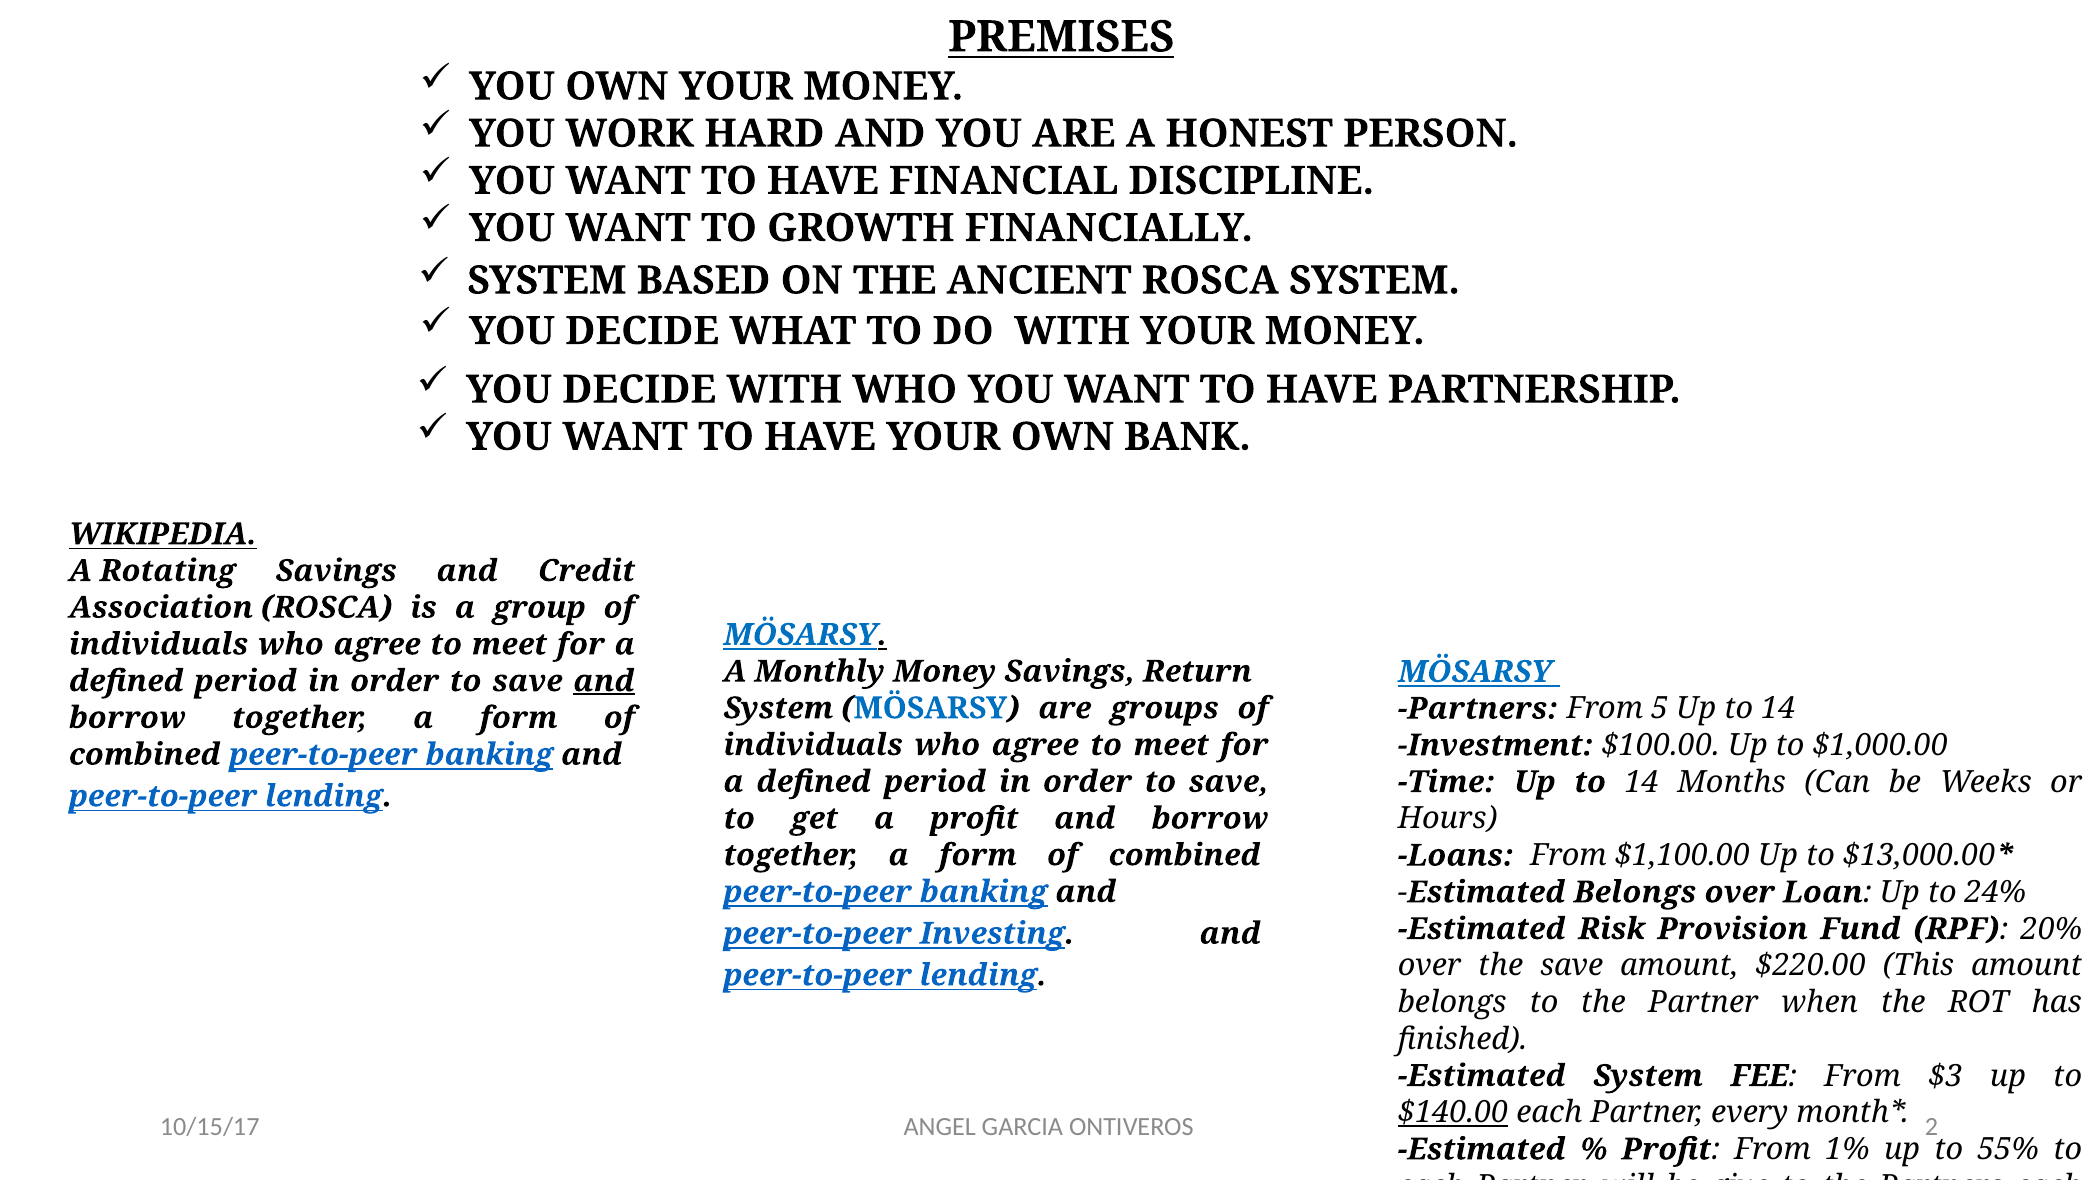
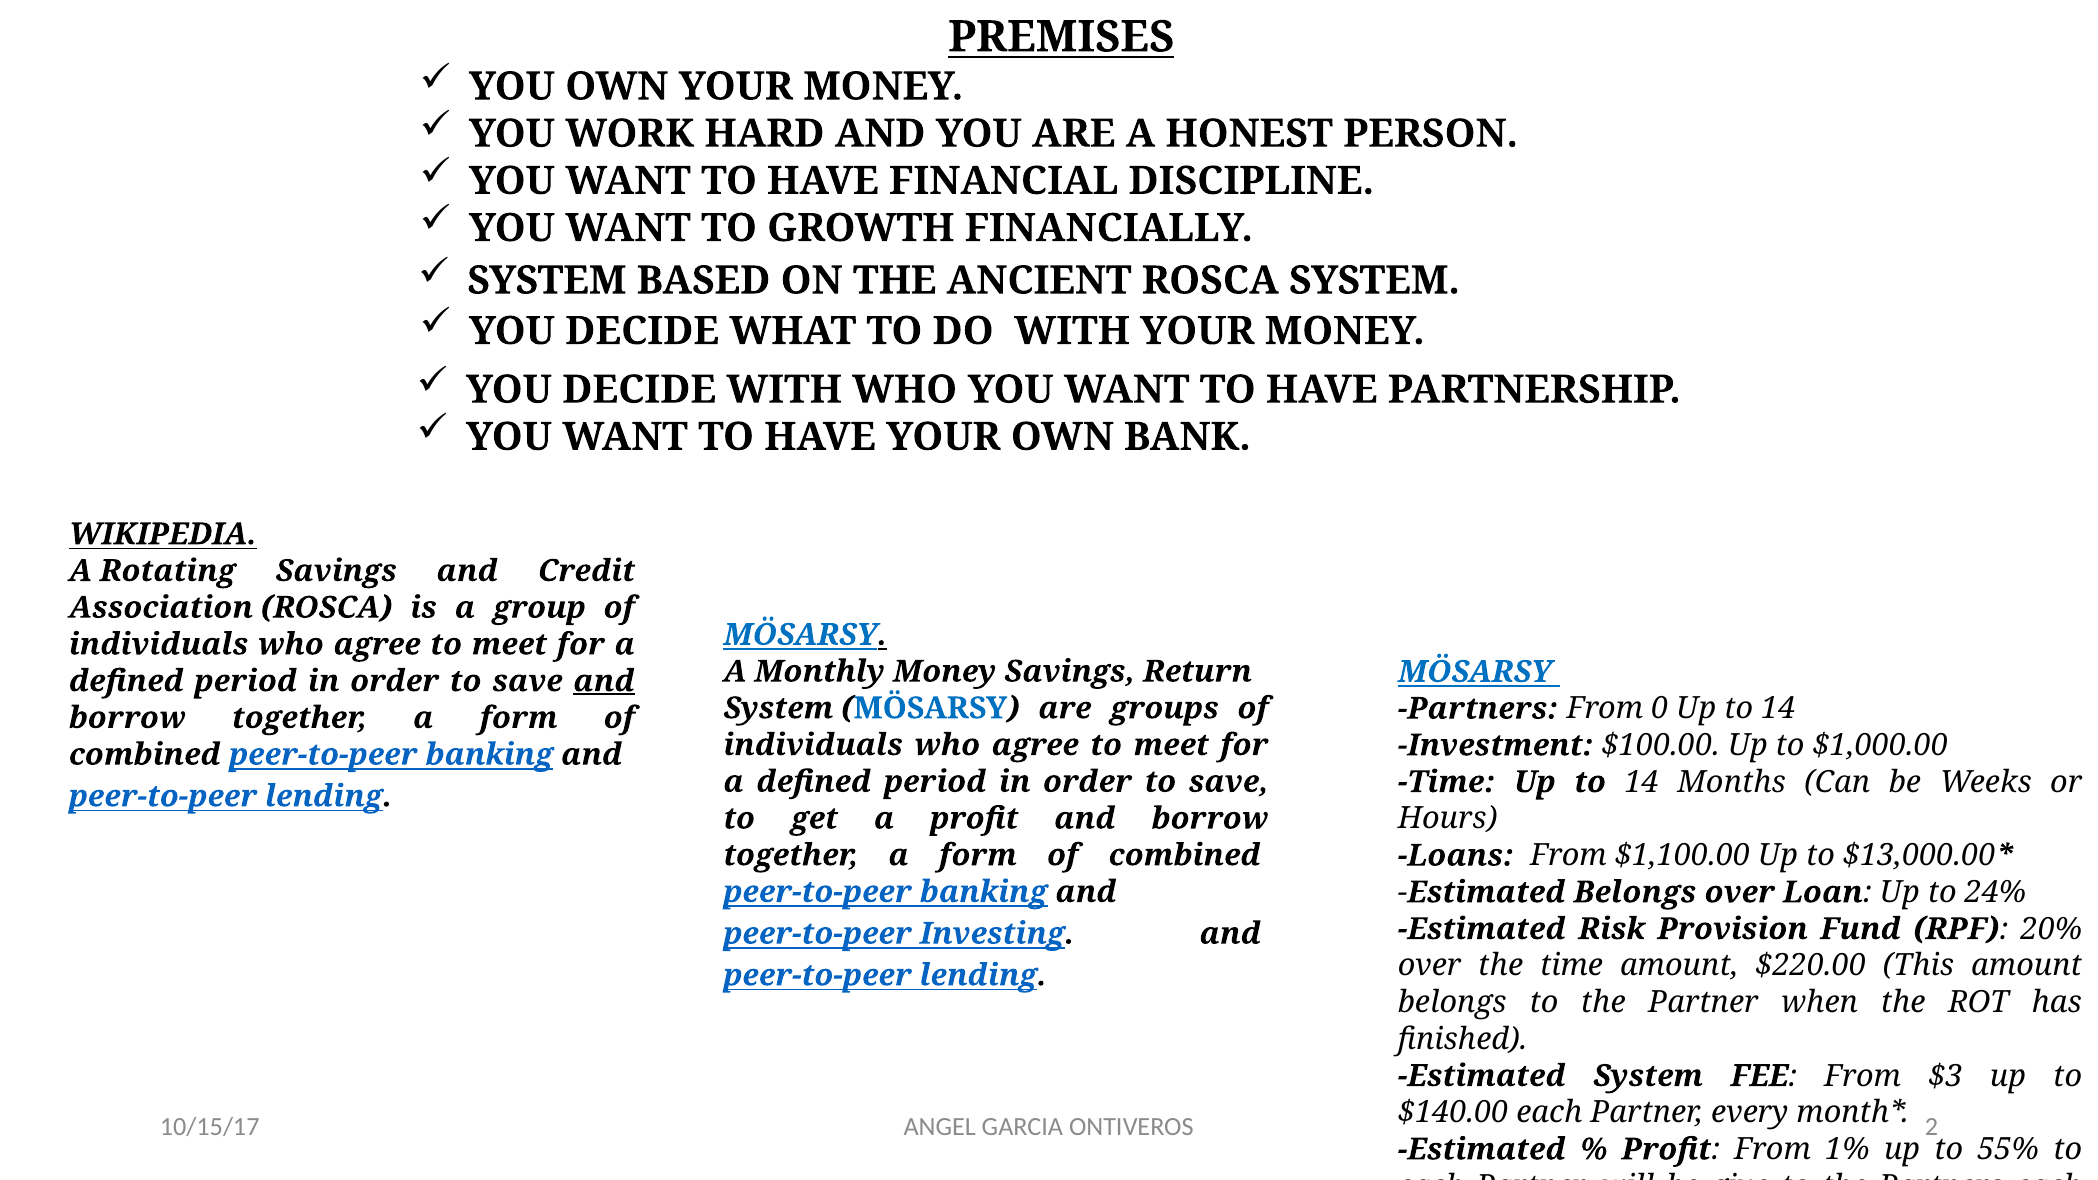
5: 5 -> 0
the save: save -> time
$140.00 underline: present -> none
